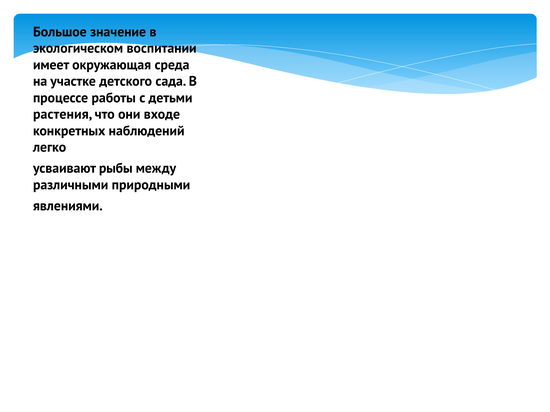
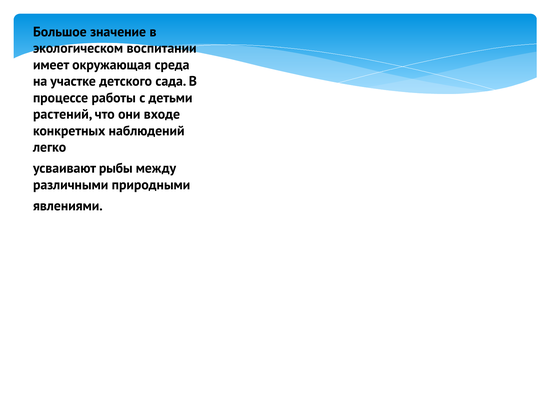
растения: растения -> растений
